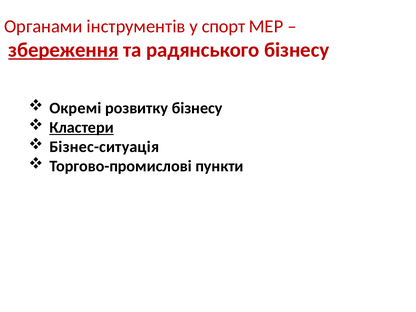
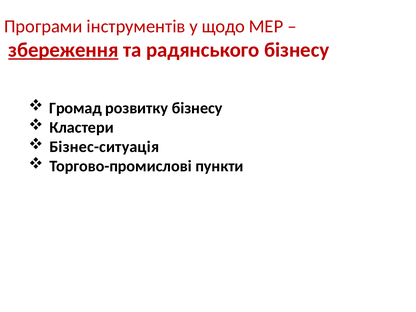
Органами: Органами -> Програми
спорт: спорт -> щодо
Окремі: Окремі -> Громад
Кластери underline: present -> none
